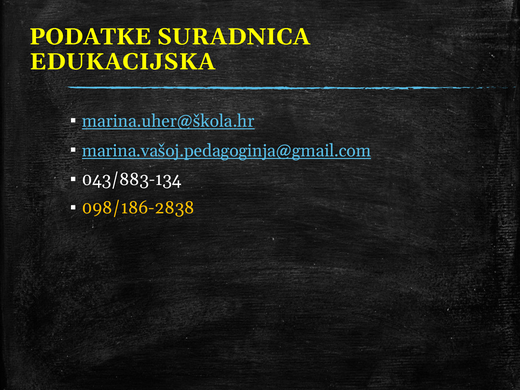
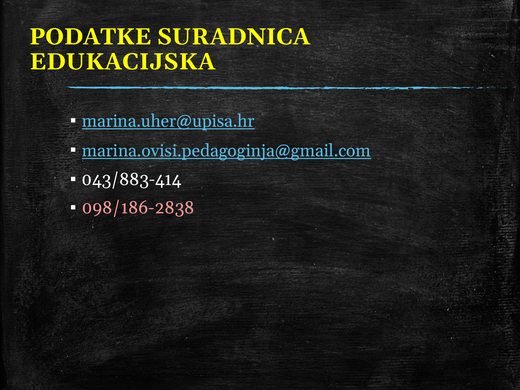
marina.uher@škola.hr: marina.uher@škola.hr -> marina.uher@upisa.hr
marina.vašoj.pedagoginja@gmail.com: marina.vašoj.pedagoginja@gmail.com -> marina.ovisi.pedagoginja@gmail.com
043/883-134: 043/883-134 -> 043/883-414
098/186-2838 colour: yellow -> pink
